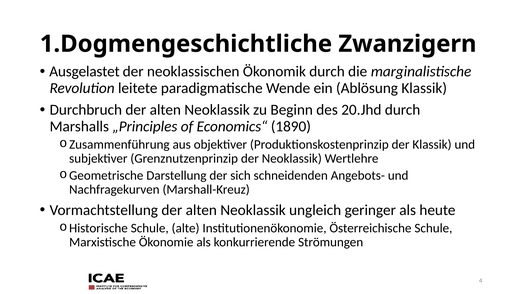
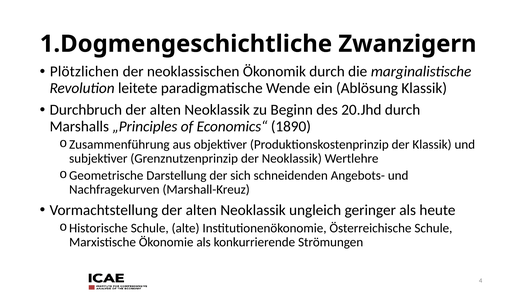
Ausgelastet: Ausgelastet -> Plötzlichen
